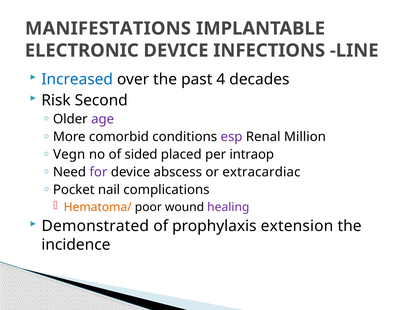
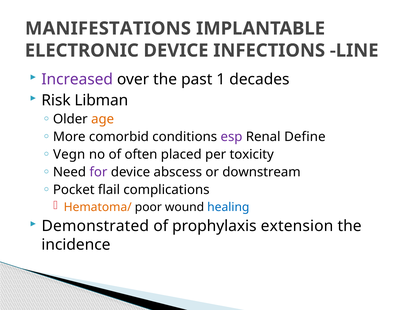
Increased colour: blue -> purple
4: 4 -> 1
Second: Second -> Libman
age colour: purple -> orange
Million: Million -> Define
sided: sided -> often
intraop: intraop -> toxicity
extracardiac: extracardiac -> downstream
nail: nail -> flail
healing colour: purple -> blue
